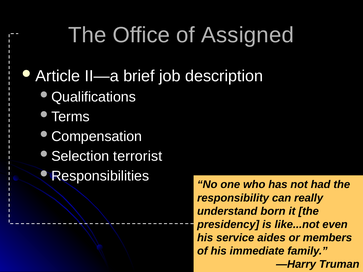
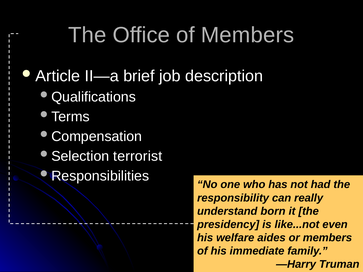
of Assigned: Assigned -> Members
service: service -> welfare
